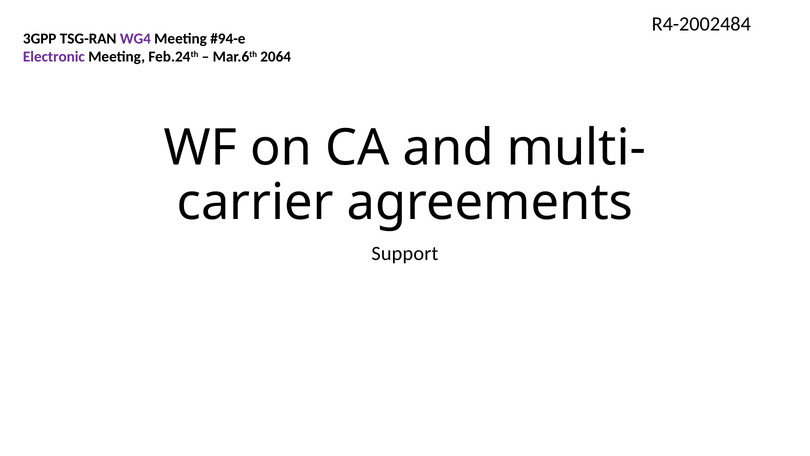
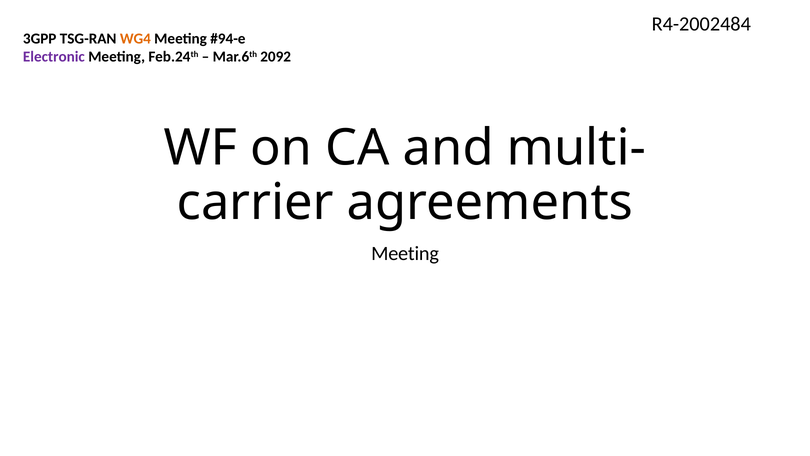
WG4 colour: purple -> orange
2064: 2064 -> 2092
Support at (405, 253): Support -> Meeting
